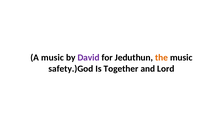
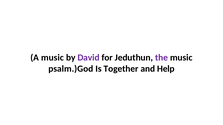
the colour: orange -> purple
safety.)God: safety.)God -> psalm.)God
Lord: Lord -> Help
